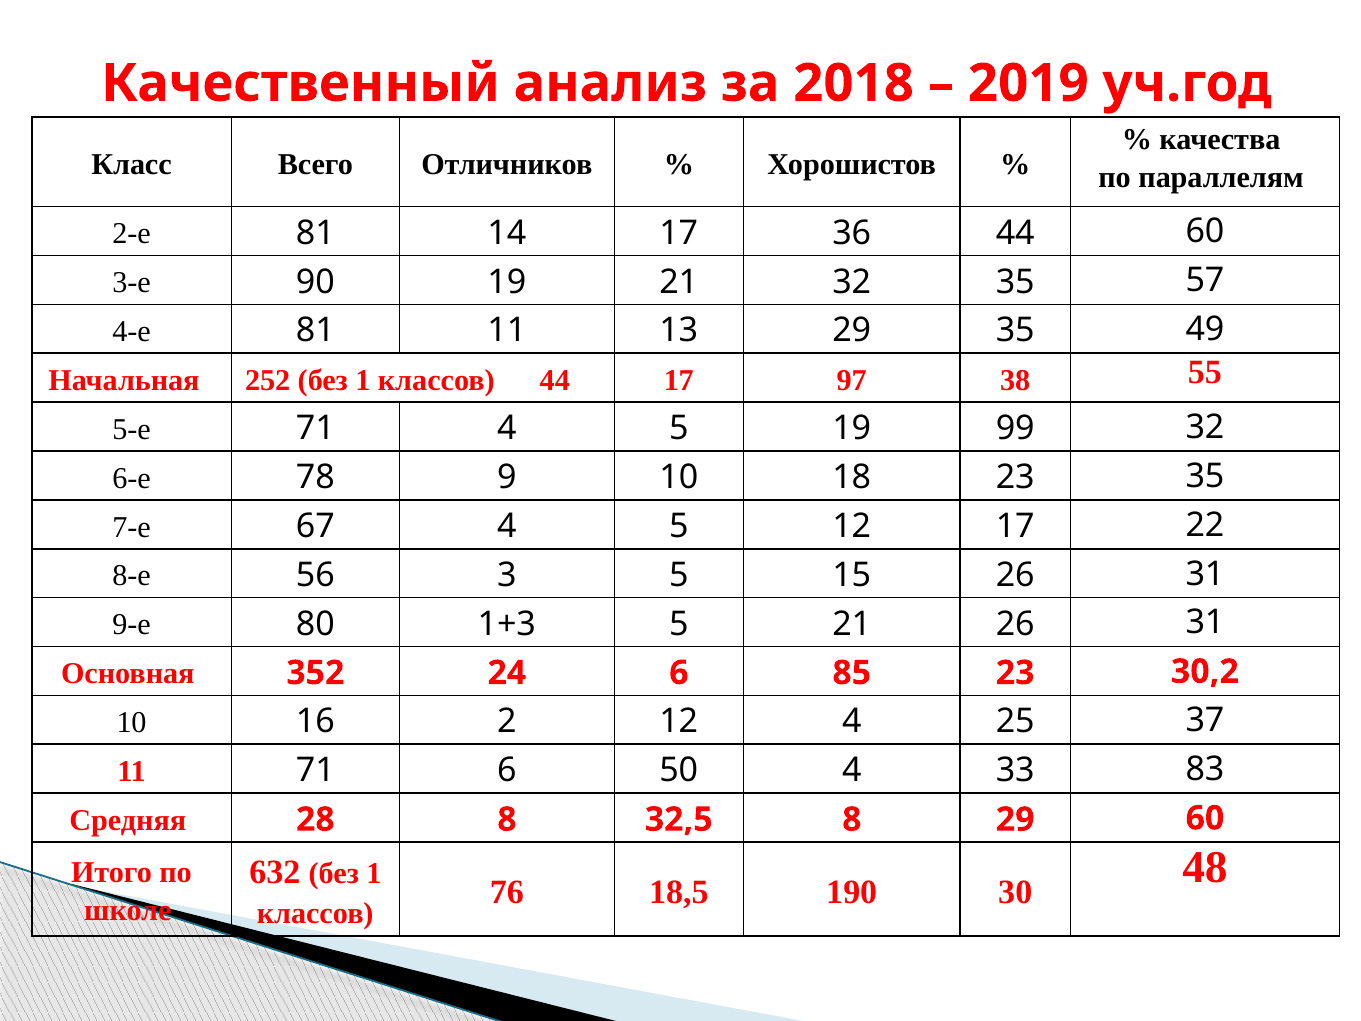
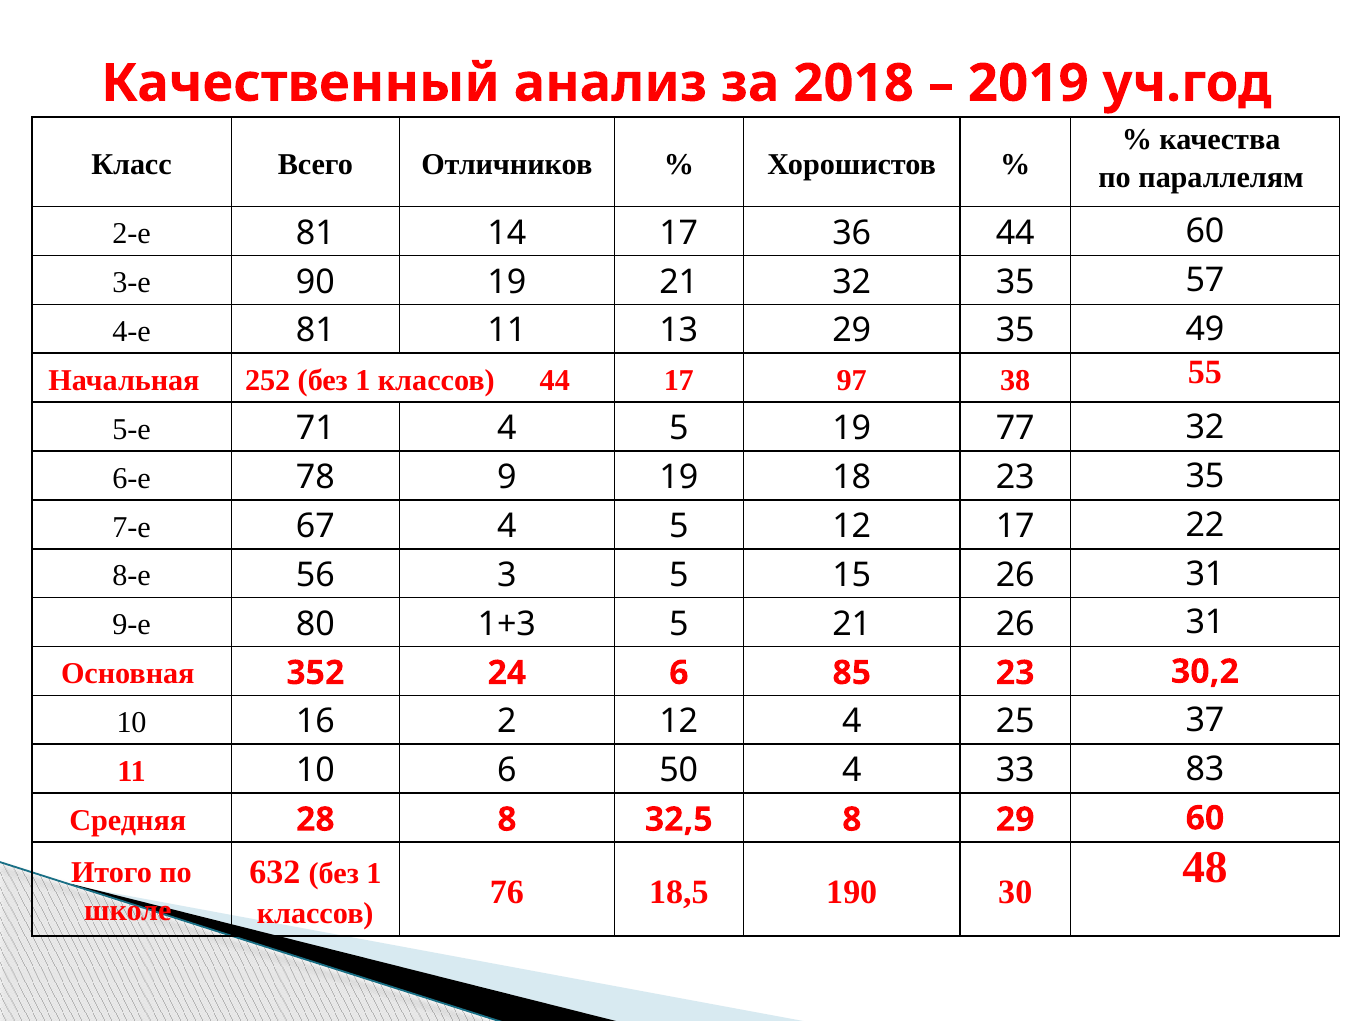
99: 99 -> 77
9 10: 10 -> 19
11 71: 71 -> 10
